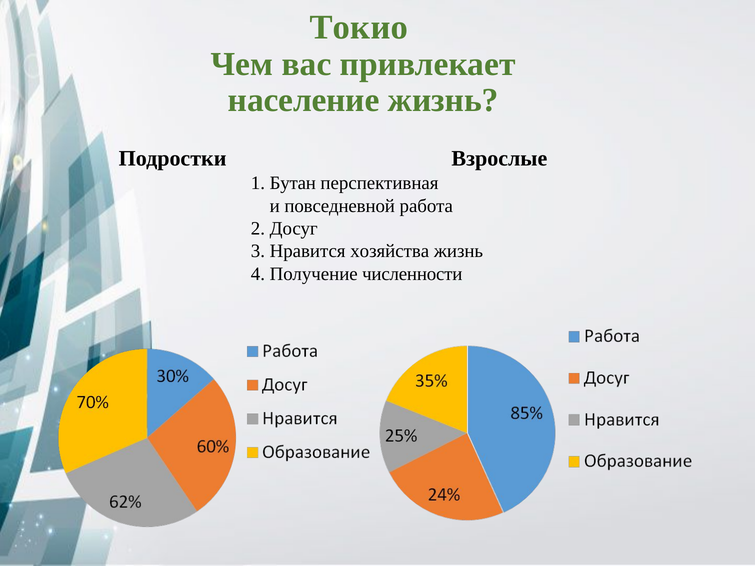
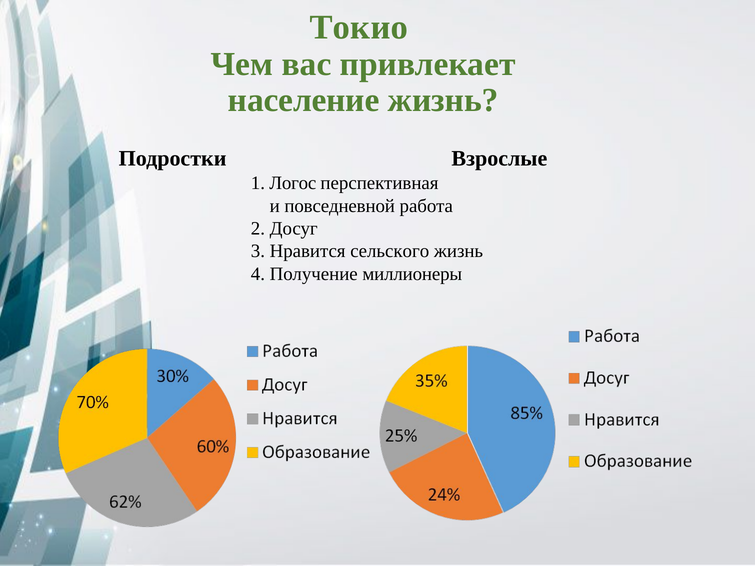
Бутан: Бутан -> Логос
хозяйства: хозяйства -> сельского
численности: численности -> миллионеры
